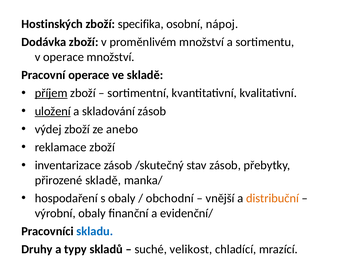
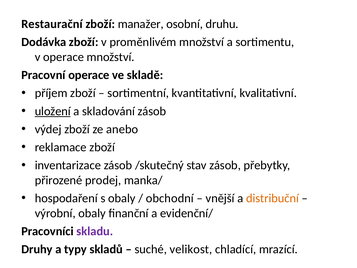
Hostinských: Hostinských -> Restaurační
specifika: specifika -> manažer
nápoj: nápoj -> druhu
příjem underline: present -> none
přirozené skladě: skladě -> prodej
skladu colour: blue -> purple
